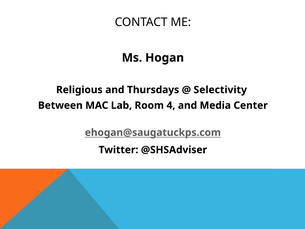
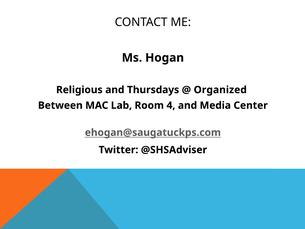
Selectivity: Selectivity -> Organized
